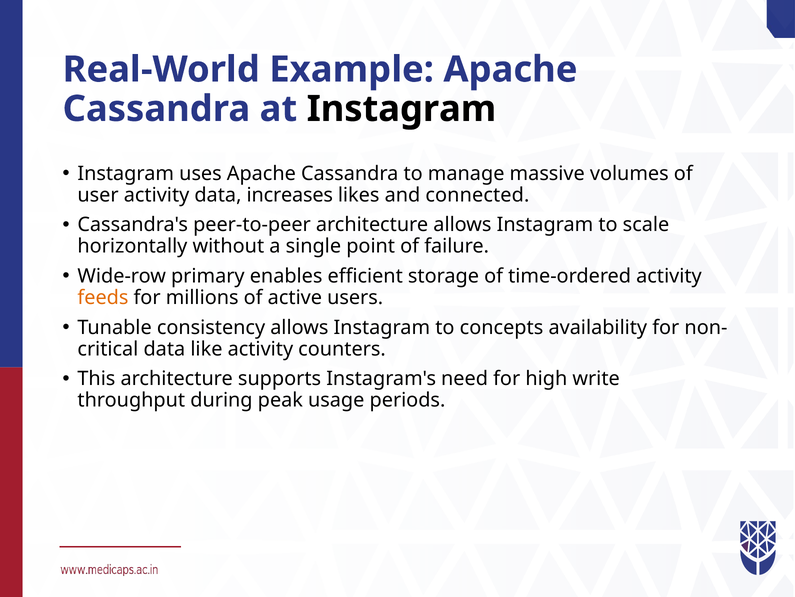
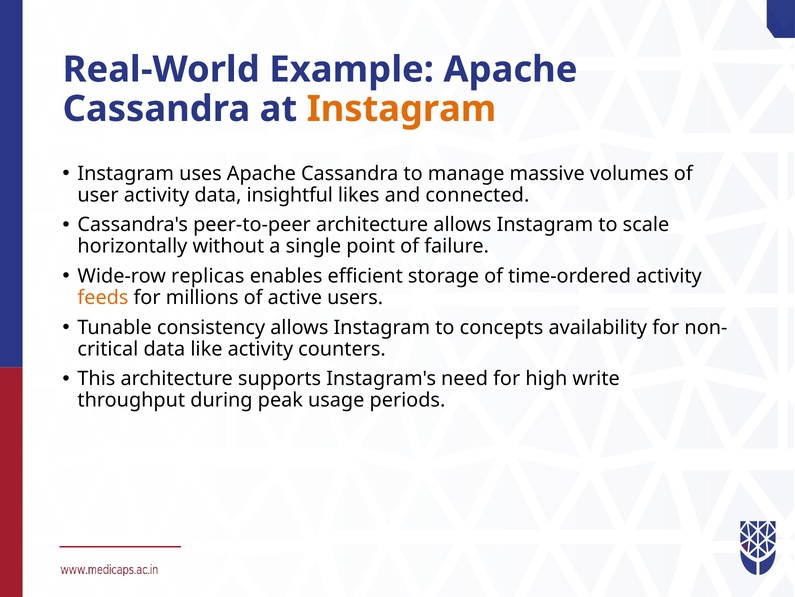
Instagram at (401, 109) colour: black -> orange
increases: increases -> insightful
primary: primary -> replicas
